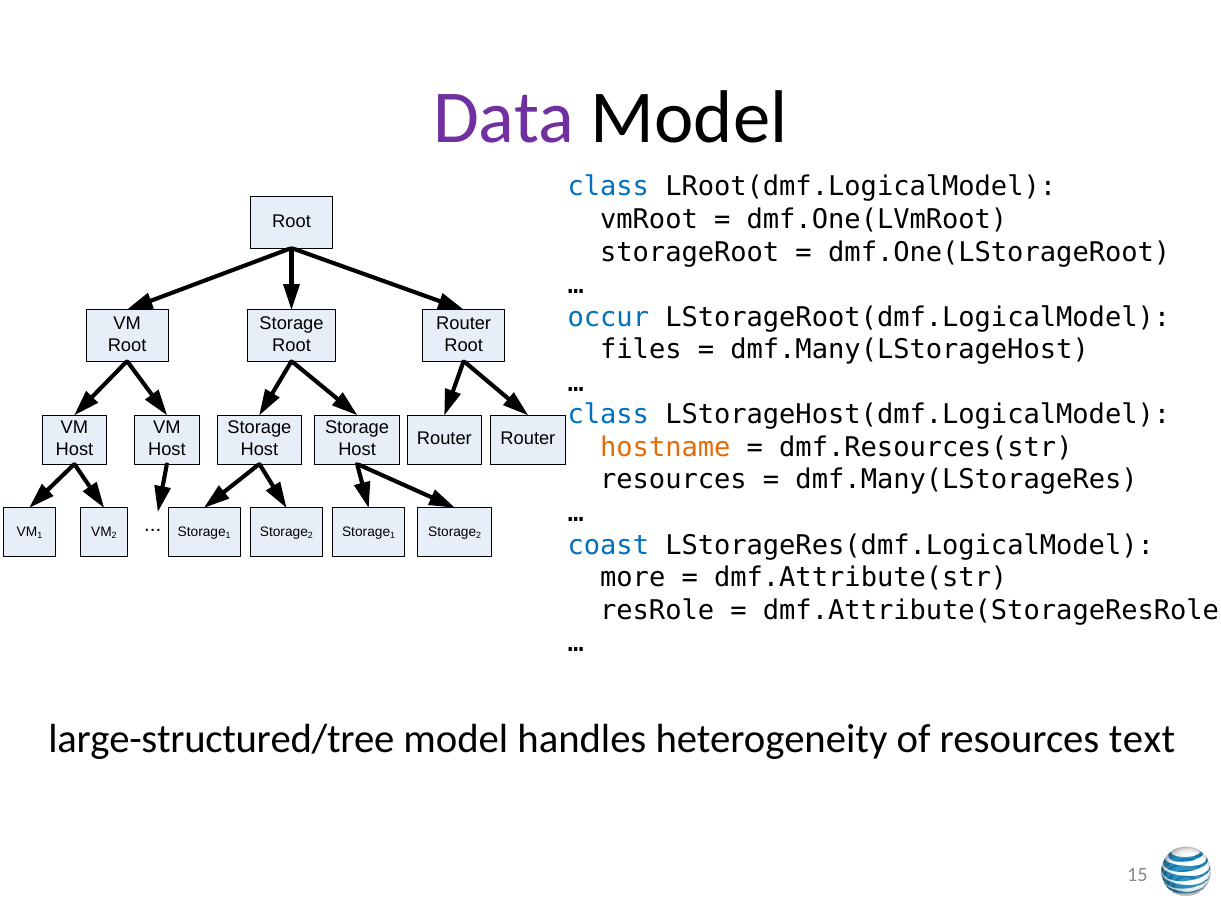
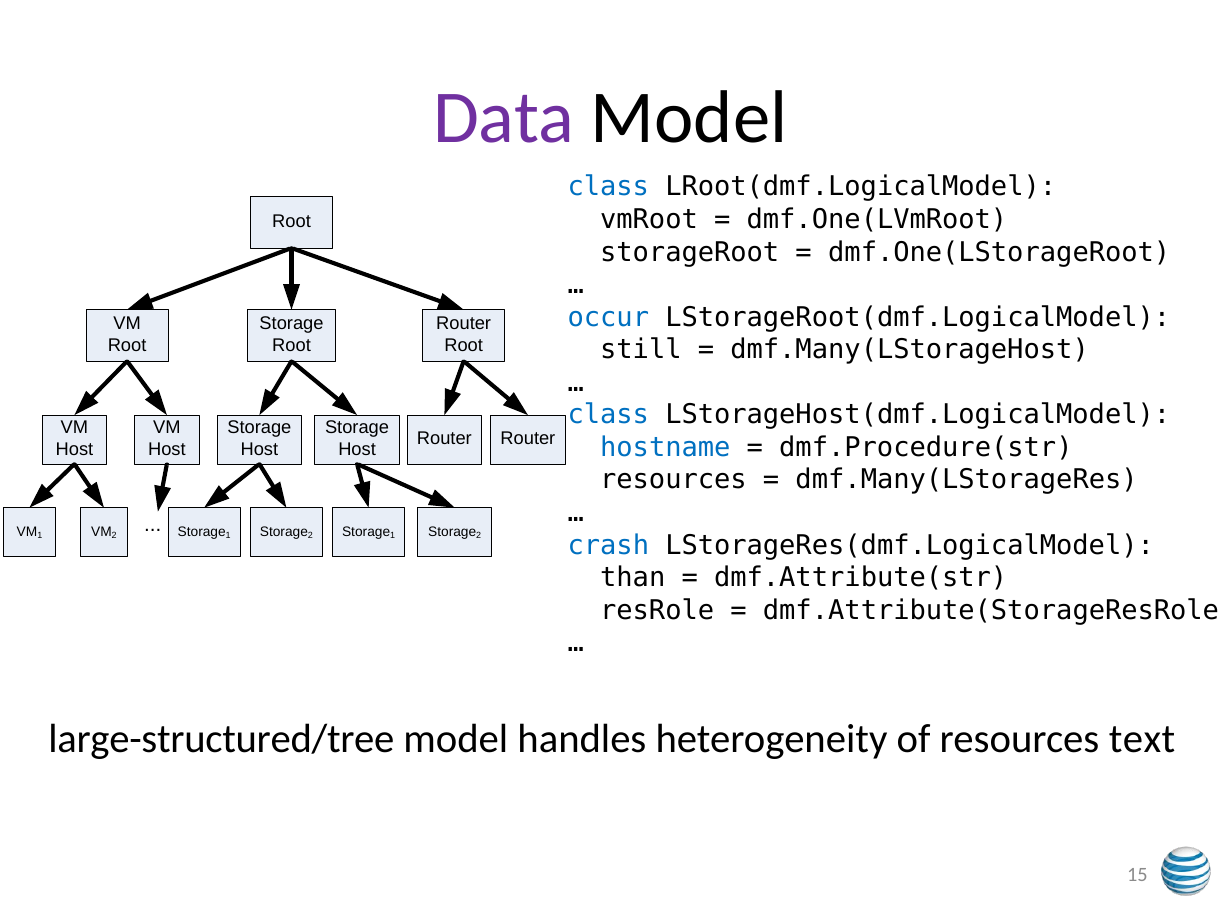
files: files -> still
hostname colour: orange -> blue
dmf.Resources(str: dmf.Resources(str -> dmf.Procedure(str
coast: coast -> crash
more: more -> than
